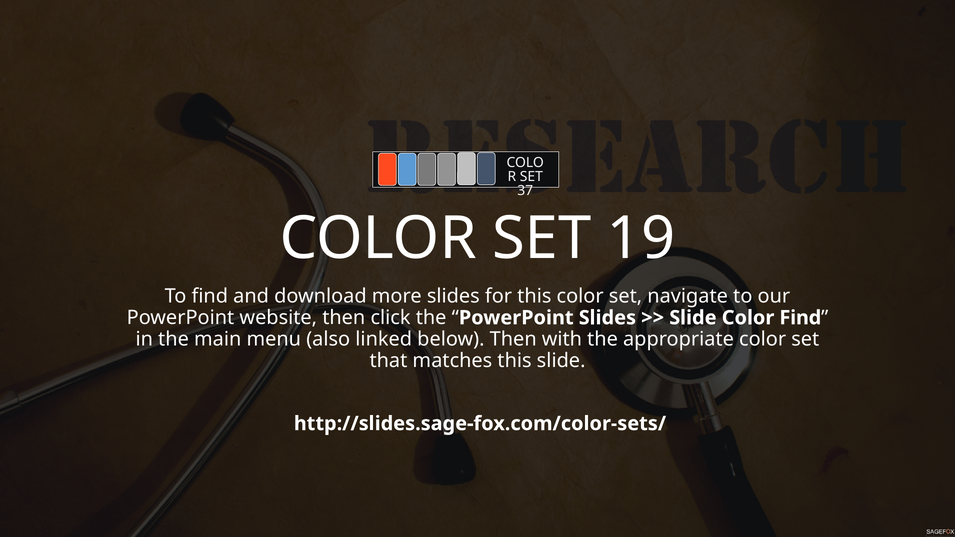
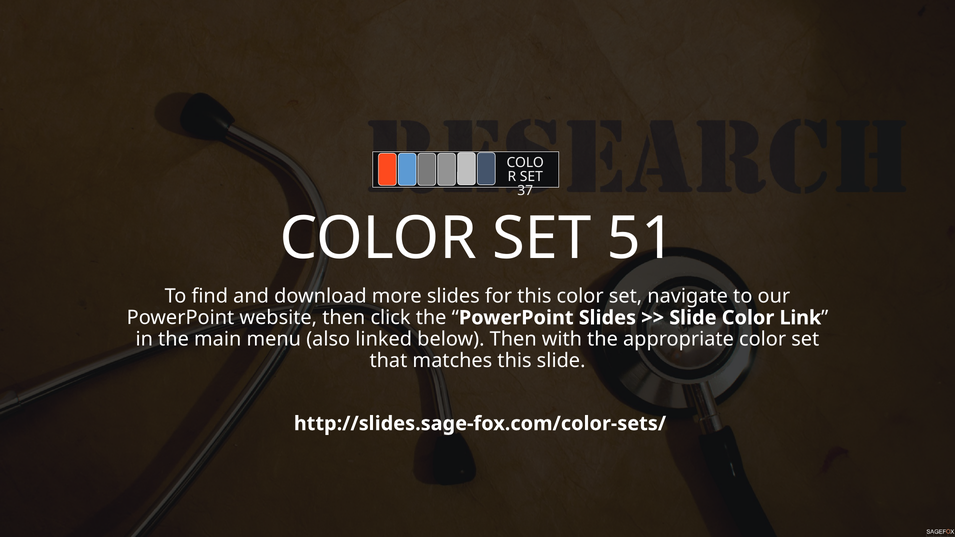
19: 19 -> 51
Color Find: Find -> Link
